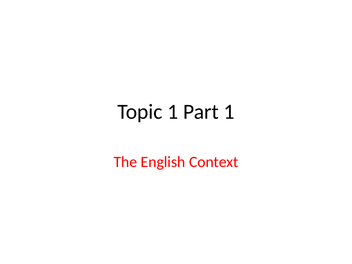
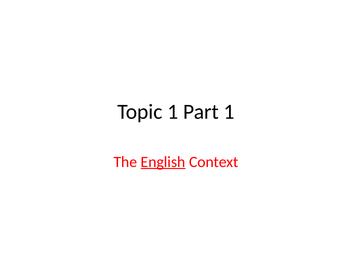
English underline: none -> present
